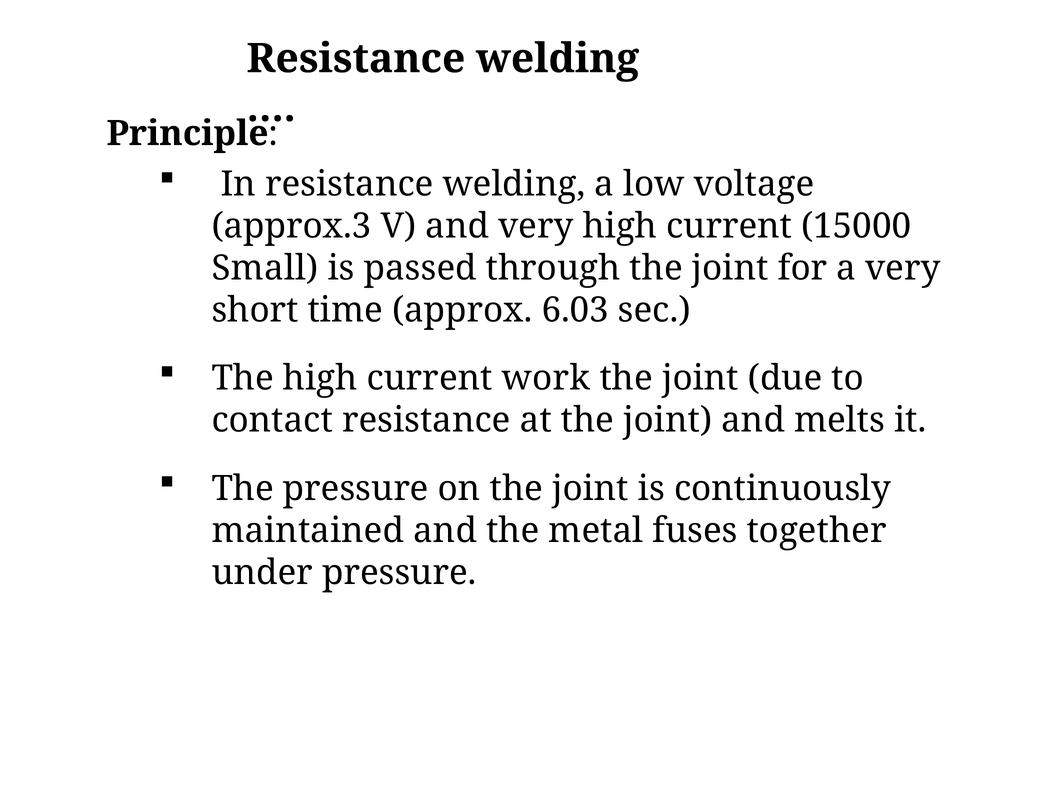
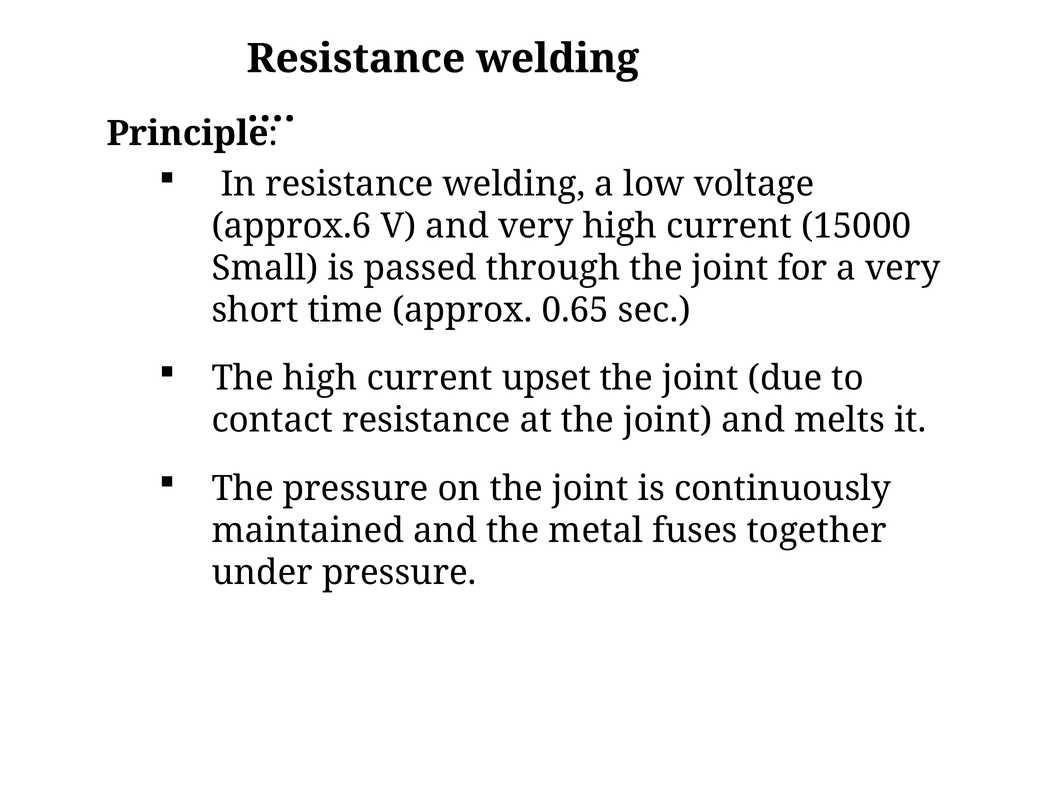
approx.3: approx.3 -> approx.6
6.03: 6.03 -> 0.65
work: work -> upset
